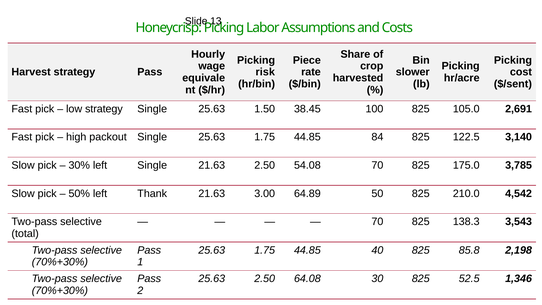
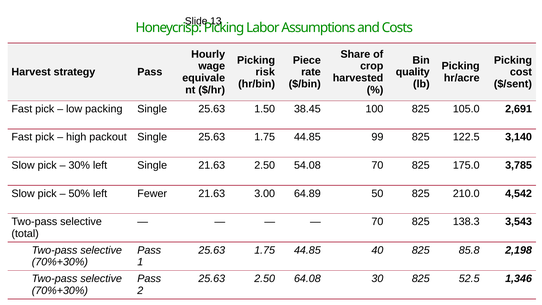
slower: slower -> quality
low strategy: strategy -> packing
84: 84 -> 99
Thank: Thank -> Fewer
